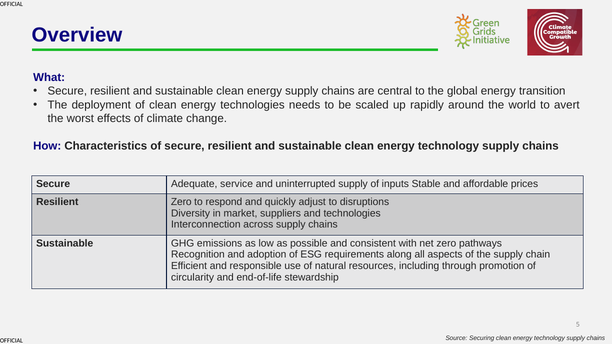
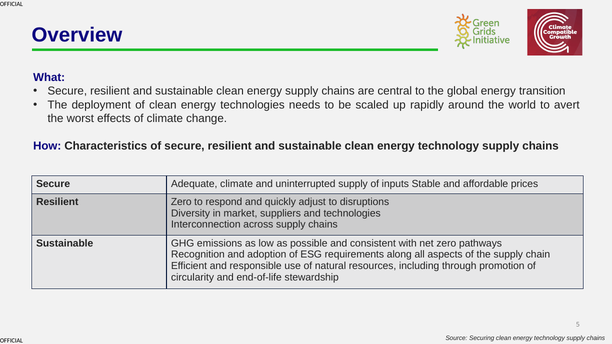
Adequate service: service -> climate
